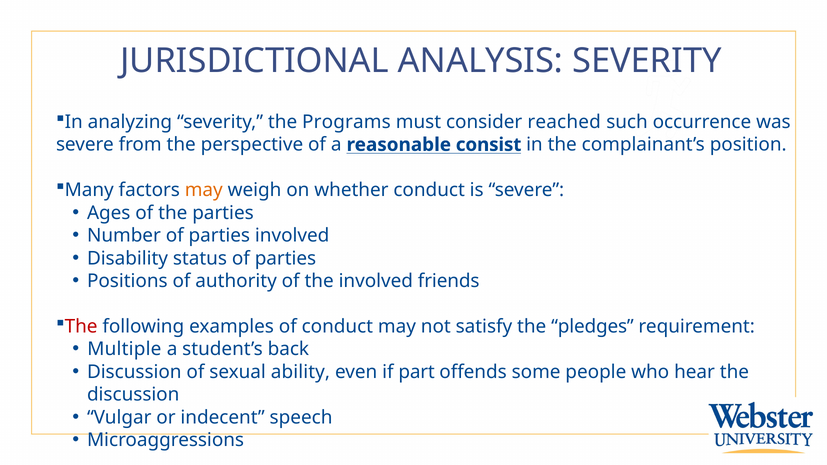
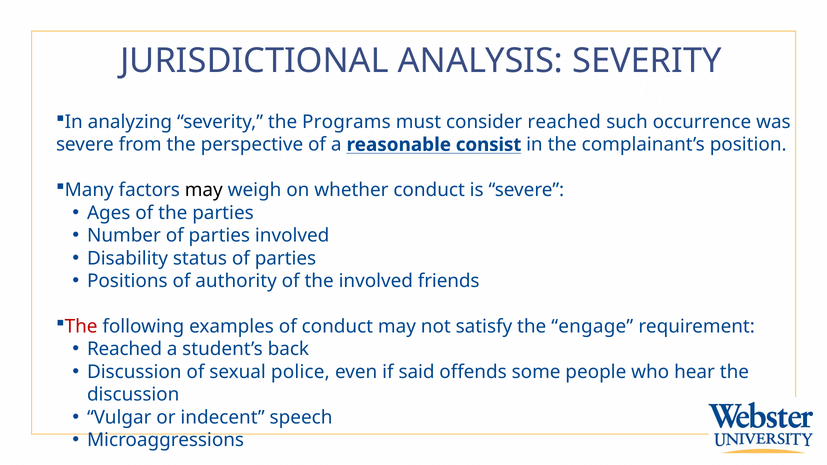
may at (204, 190) colour: orange -> black
pledges: pledges -> engage
Multiple at (124, 349): Multiple -> Reached
ability: ability -> police
part: part -> said
